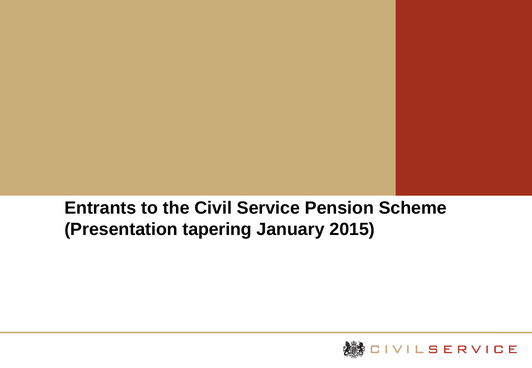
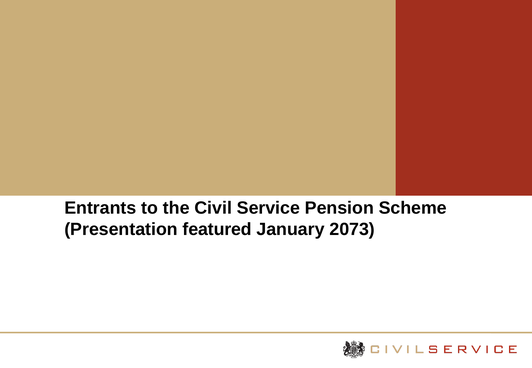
tapering: tapering -> featured
2015: 2015 -> 2073
